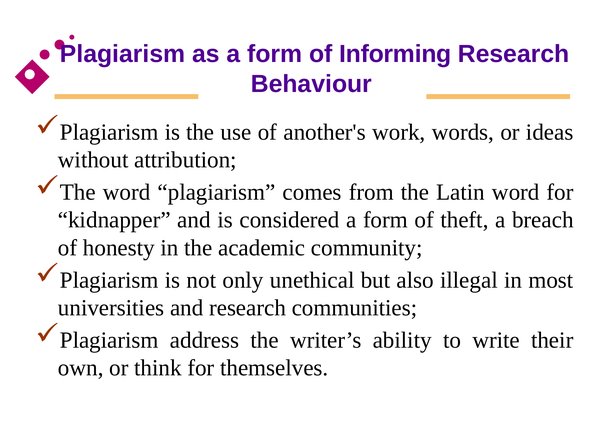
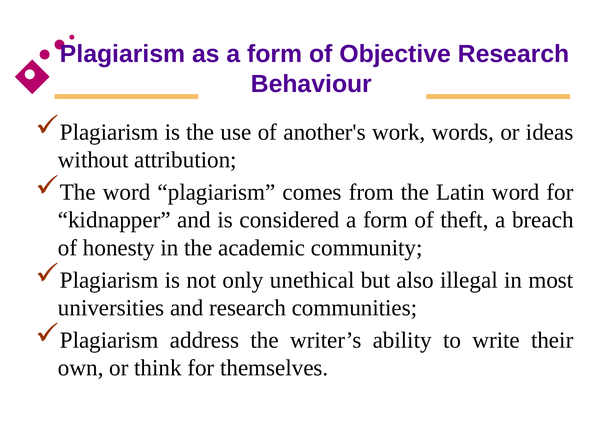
Informing: Informing -> Objective
